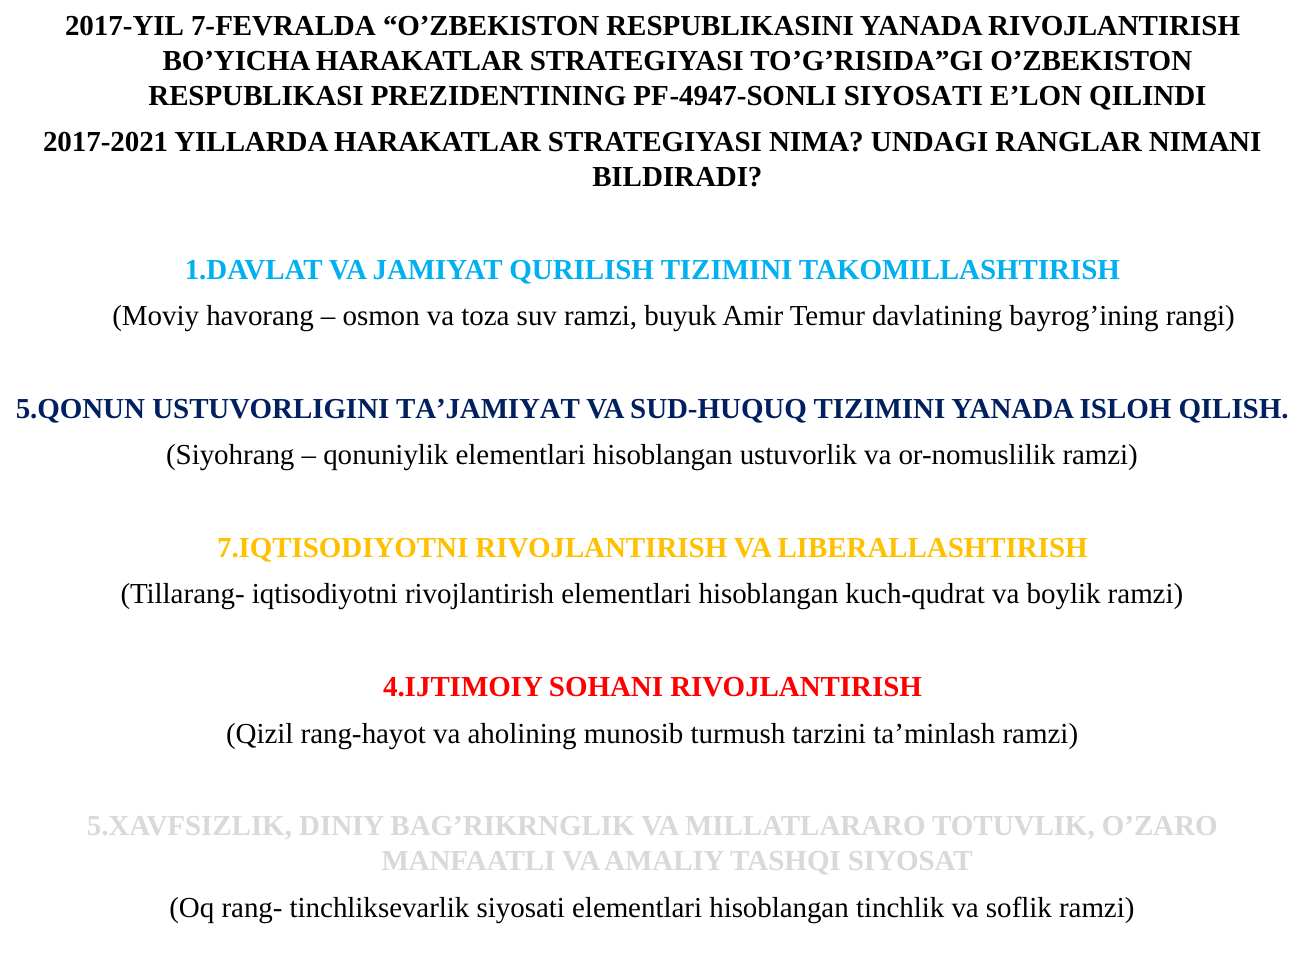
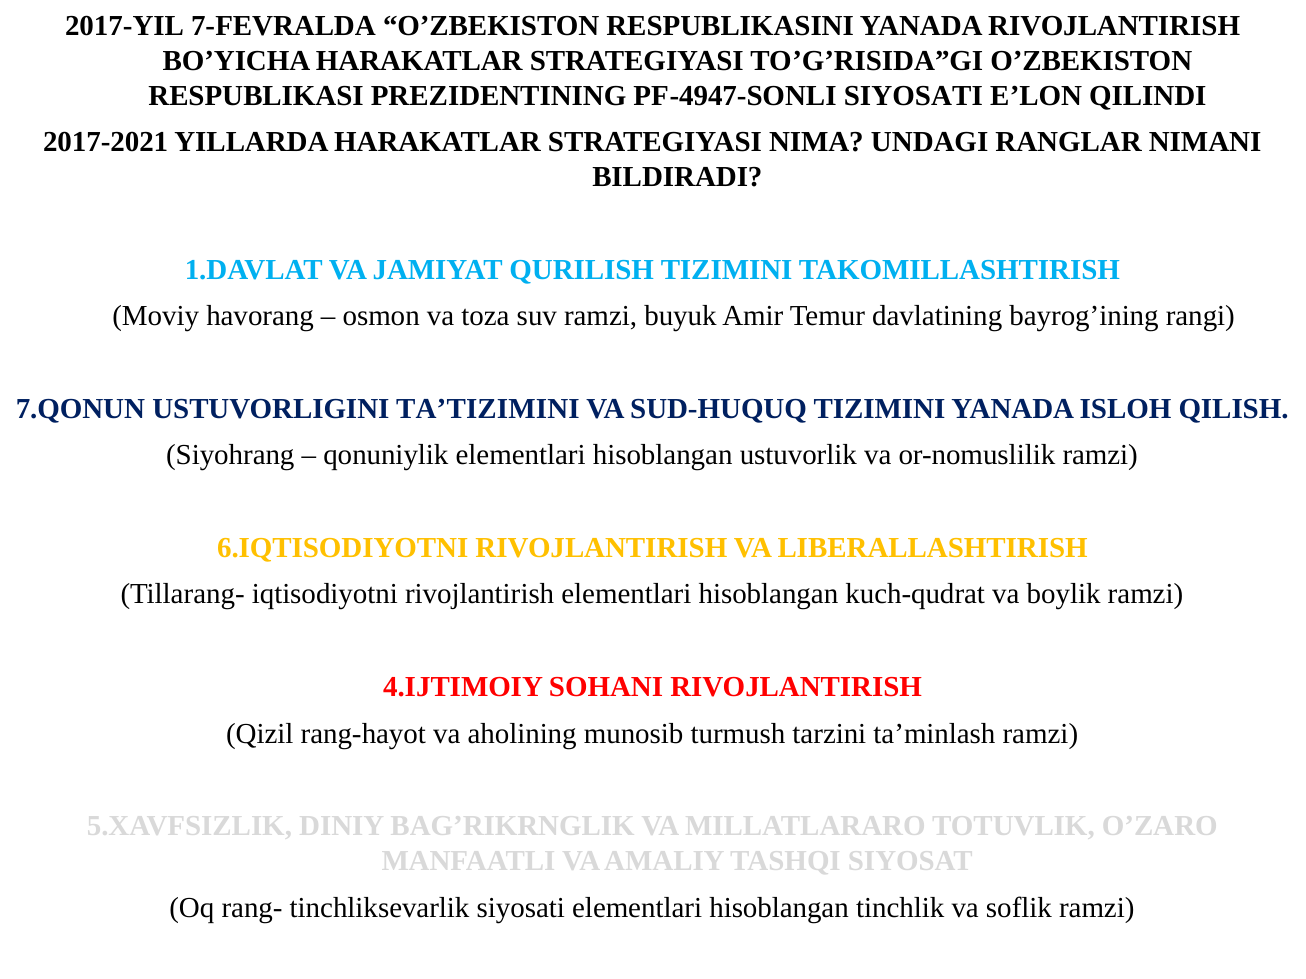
5.QONUN: 5.QONUN -> 7.QONUN
TA’JAMIYAT: TA’JAMIYAT -> TA’TIZIMINI
7.IQTISODIYOTNI: 7.IQTISODIYOTNI -> 6.IQTISODIYOTNI
